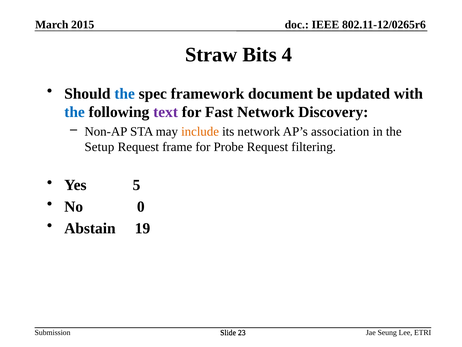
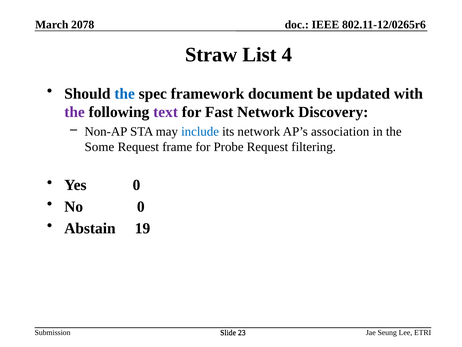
2015: 2015 -> 2078
Bits: Bits -> List
the at (75, 112) colour: blue -> purple
include colour: orange -> blue
Setup: Setup -> Some
Yes 5: 5 -> 0
